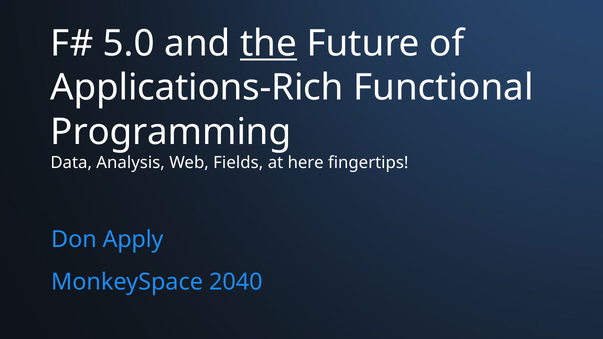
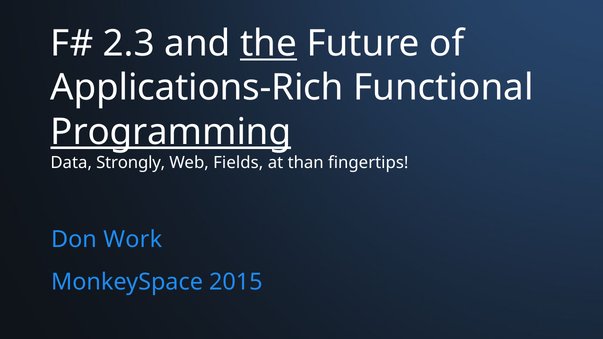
5.0: 5.0 -> 2.3
Programming underline: none -> present
Analysis: Analysis -> Strongly
here: here -> than
Apply: Apply -> Work
2040: 2040 -> 2015
